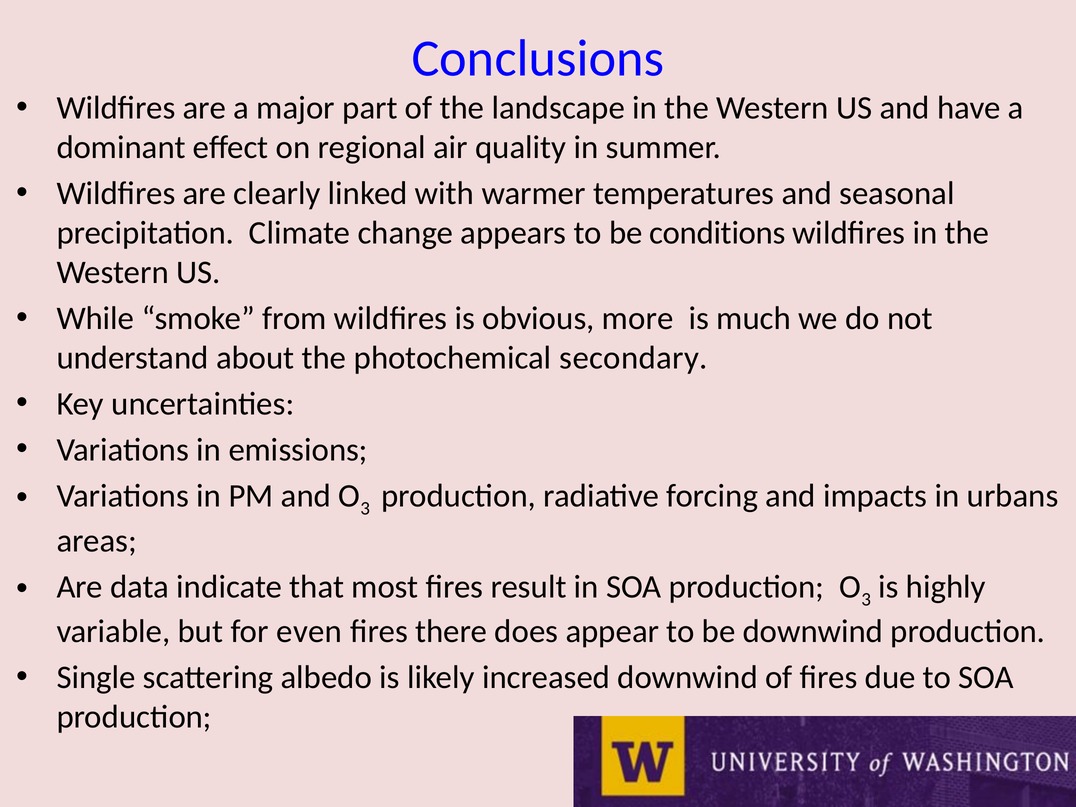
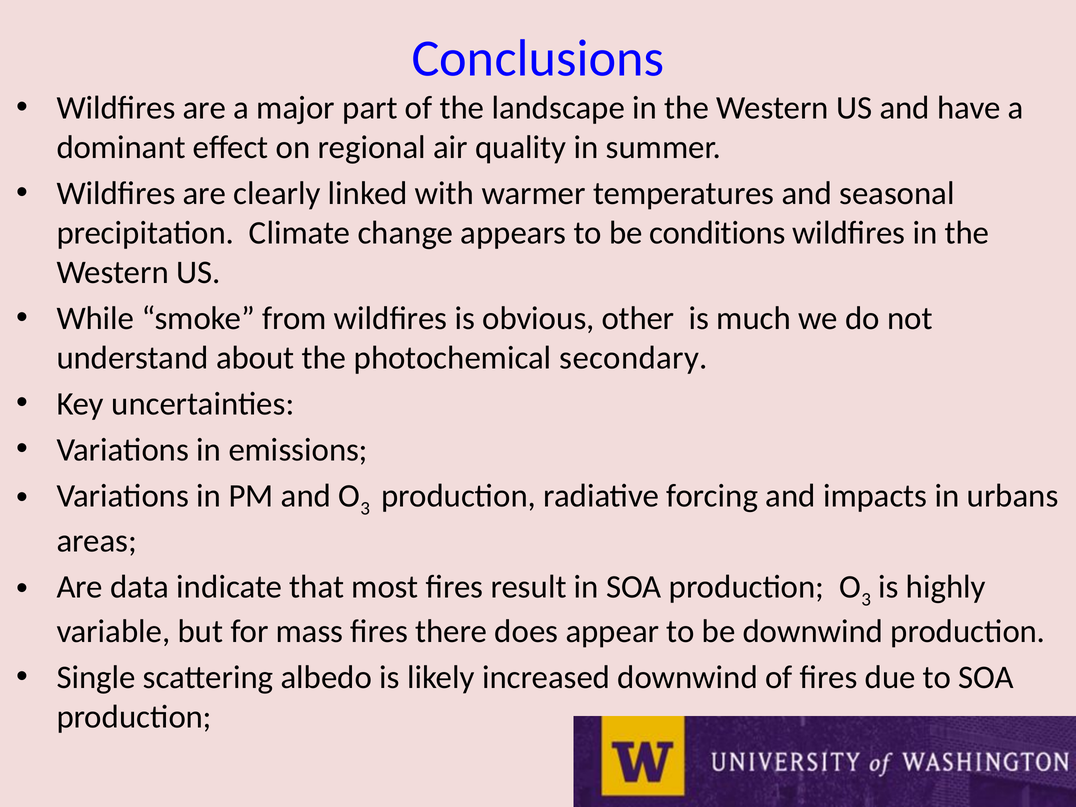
more: more -> other
even: even -> mass
